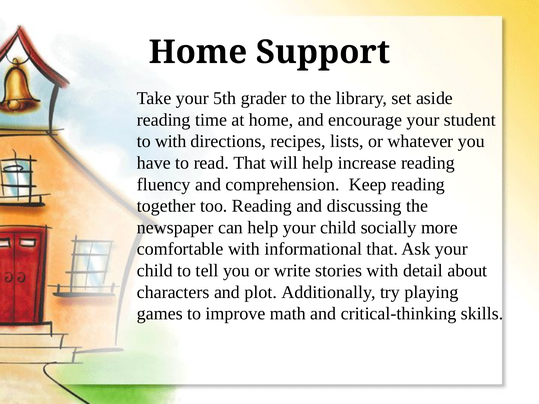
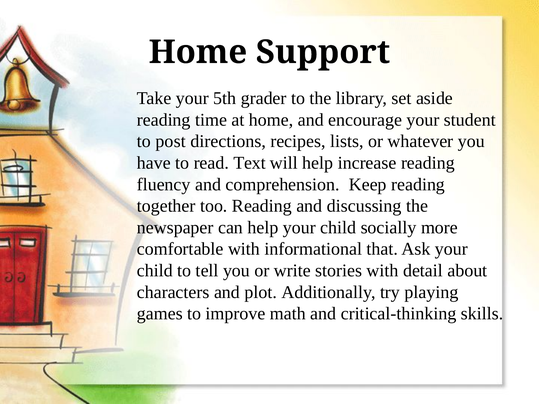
to with: with -> post
read That: That -> Text
